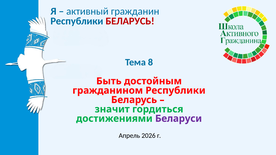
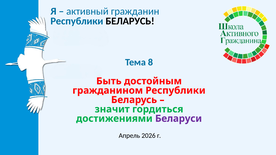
БЕЛАРУСЬ at (130, 21) colour: red -> black
